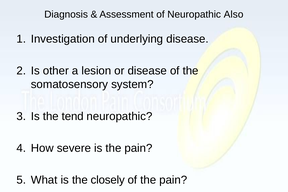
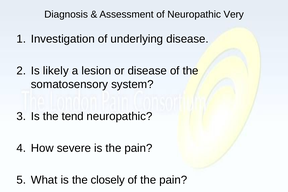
Also: Also -> Very
other: other -> likely
